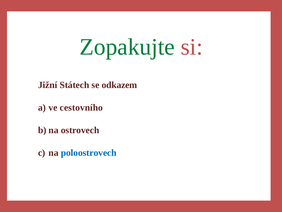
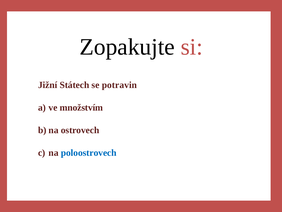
Zopakujte colour: green -> black
odkazem: odkazem -> potravin
cestovního: cestovního -> množstvím
